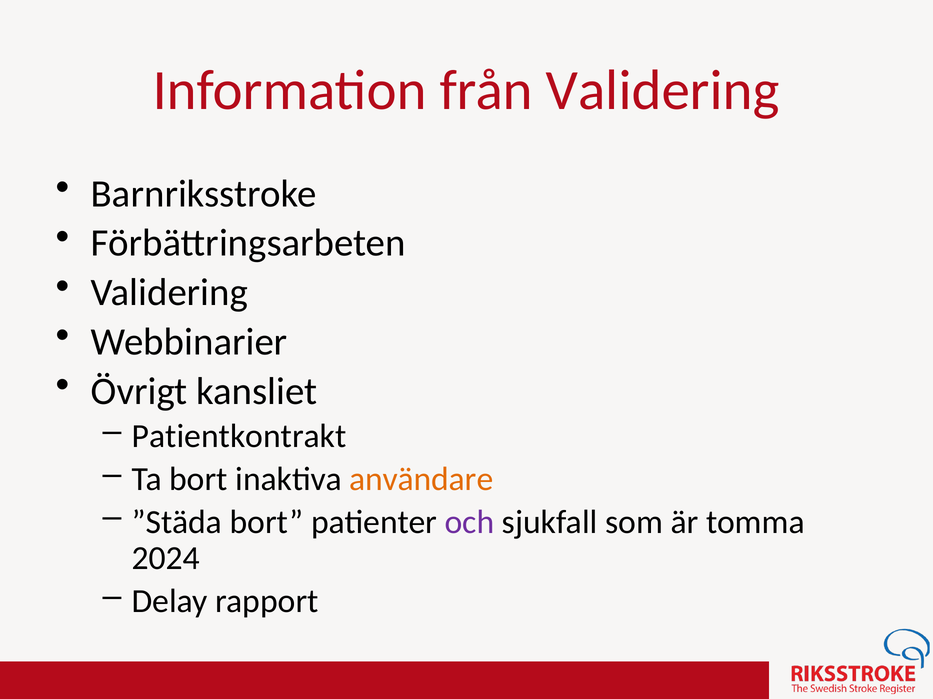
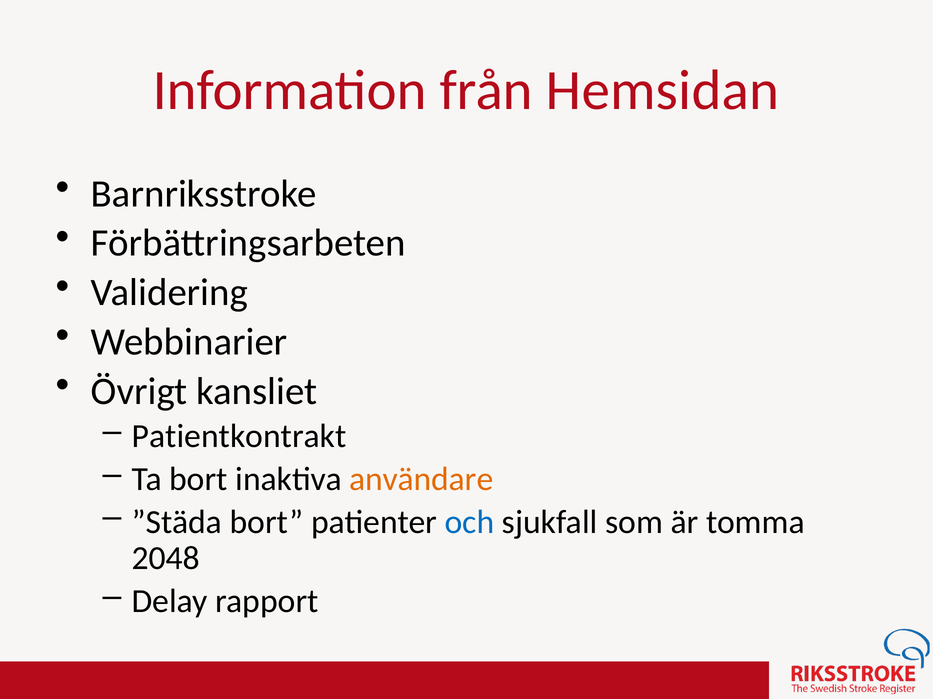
från Validering: Validering -> Hemsidan
och colour: purple -> blue
2024: 2024 -> 2048
